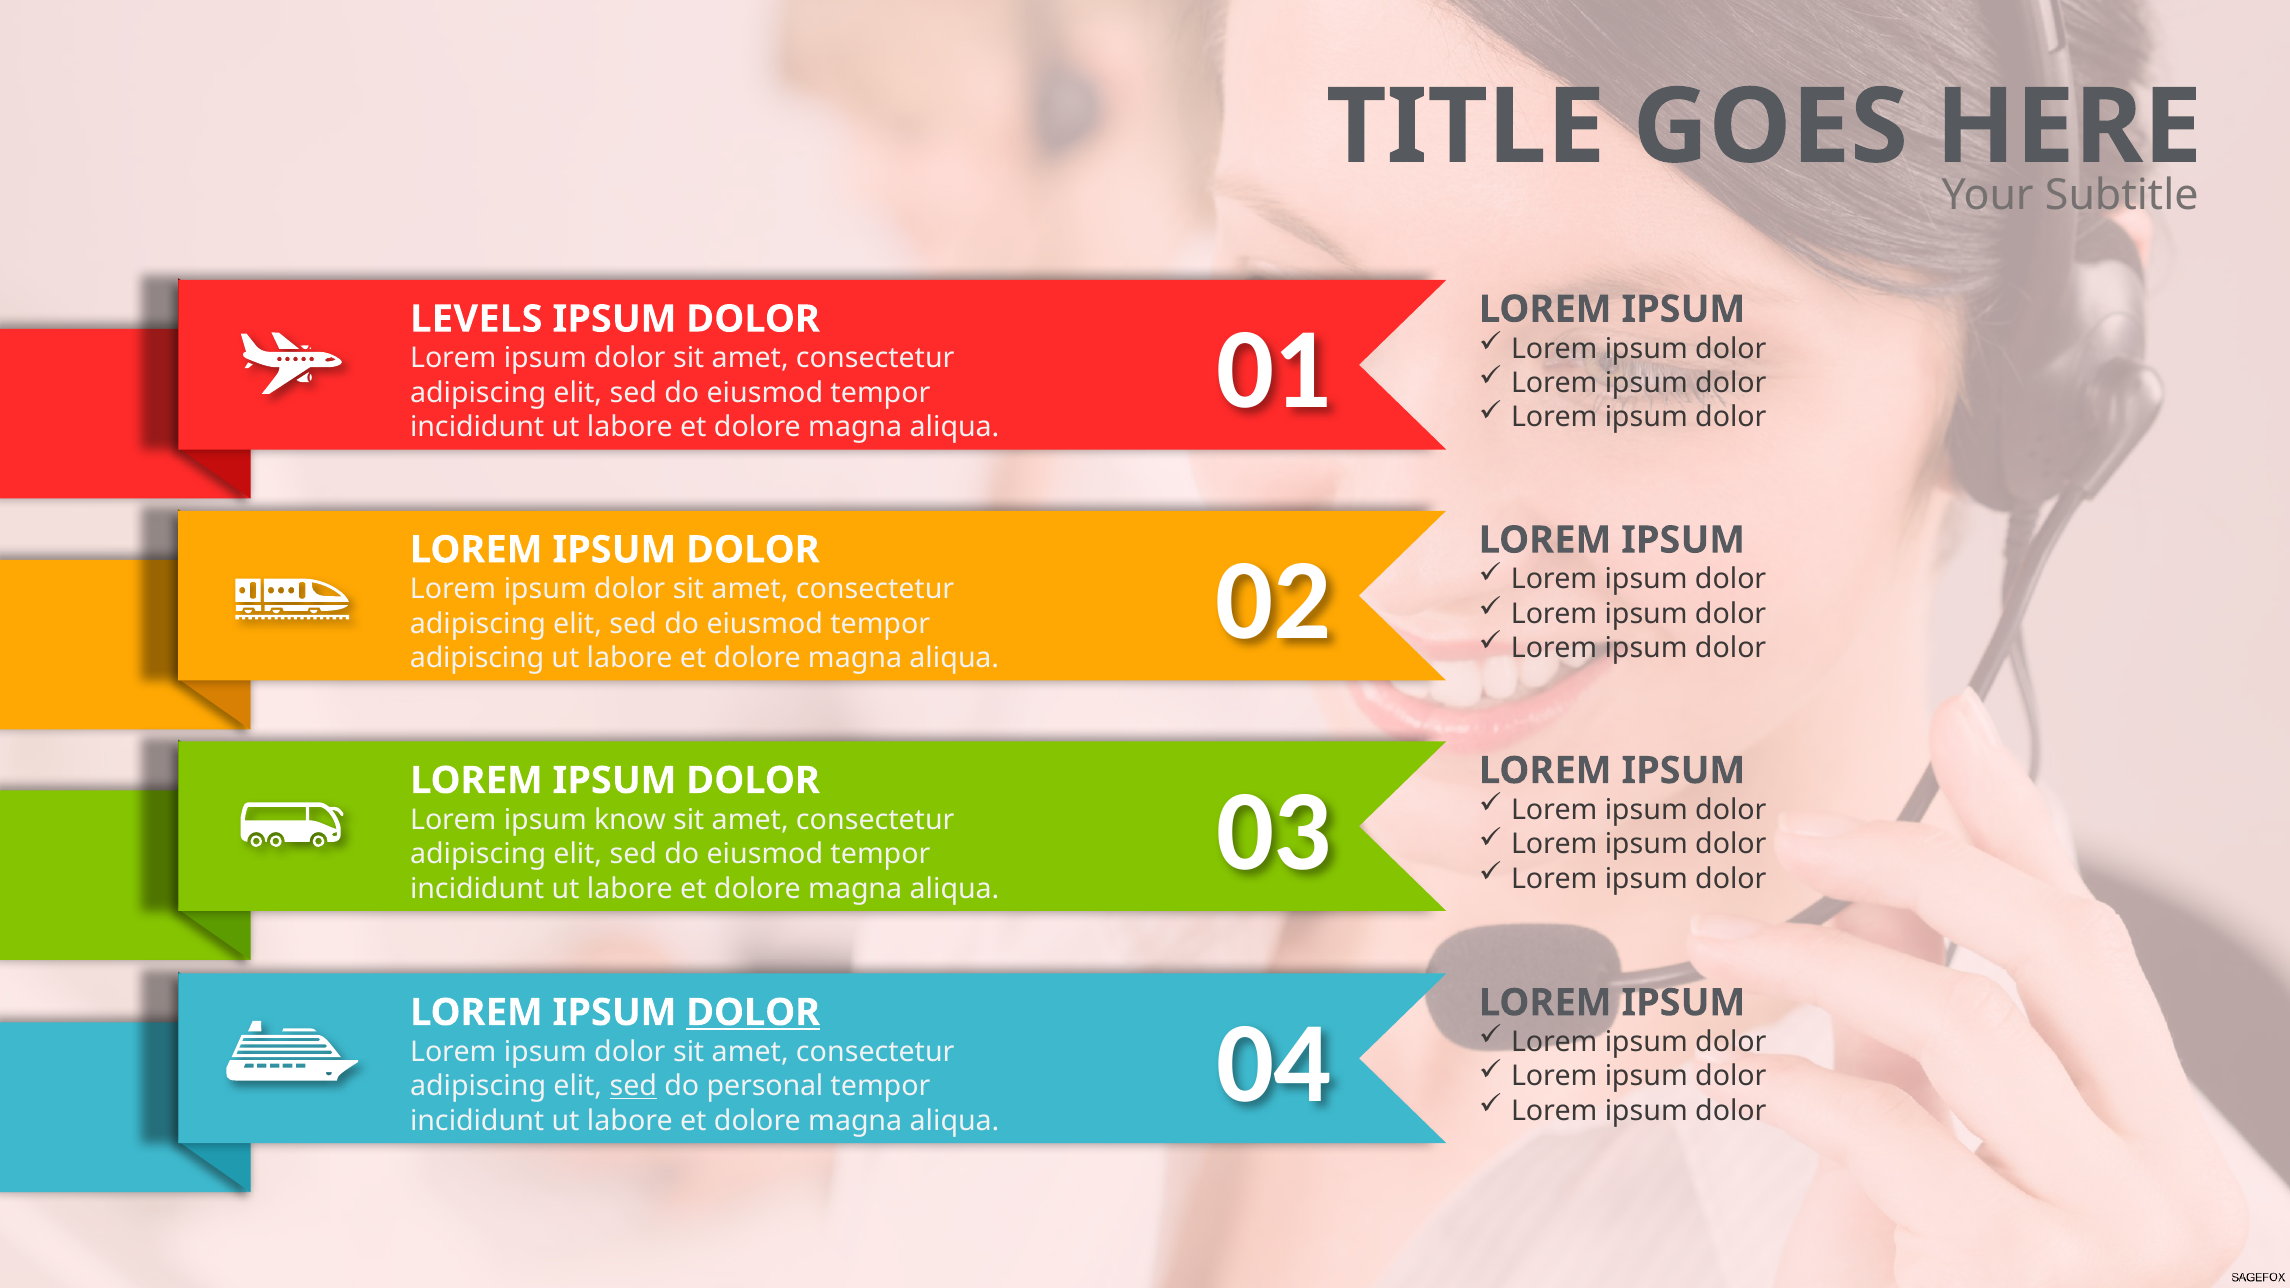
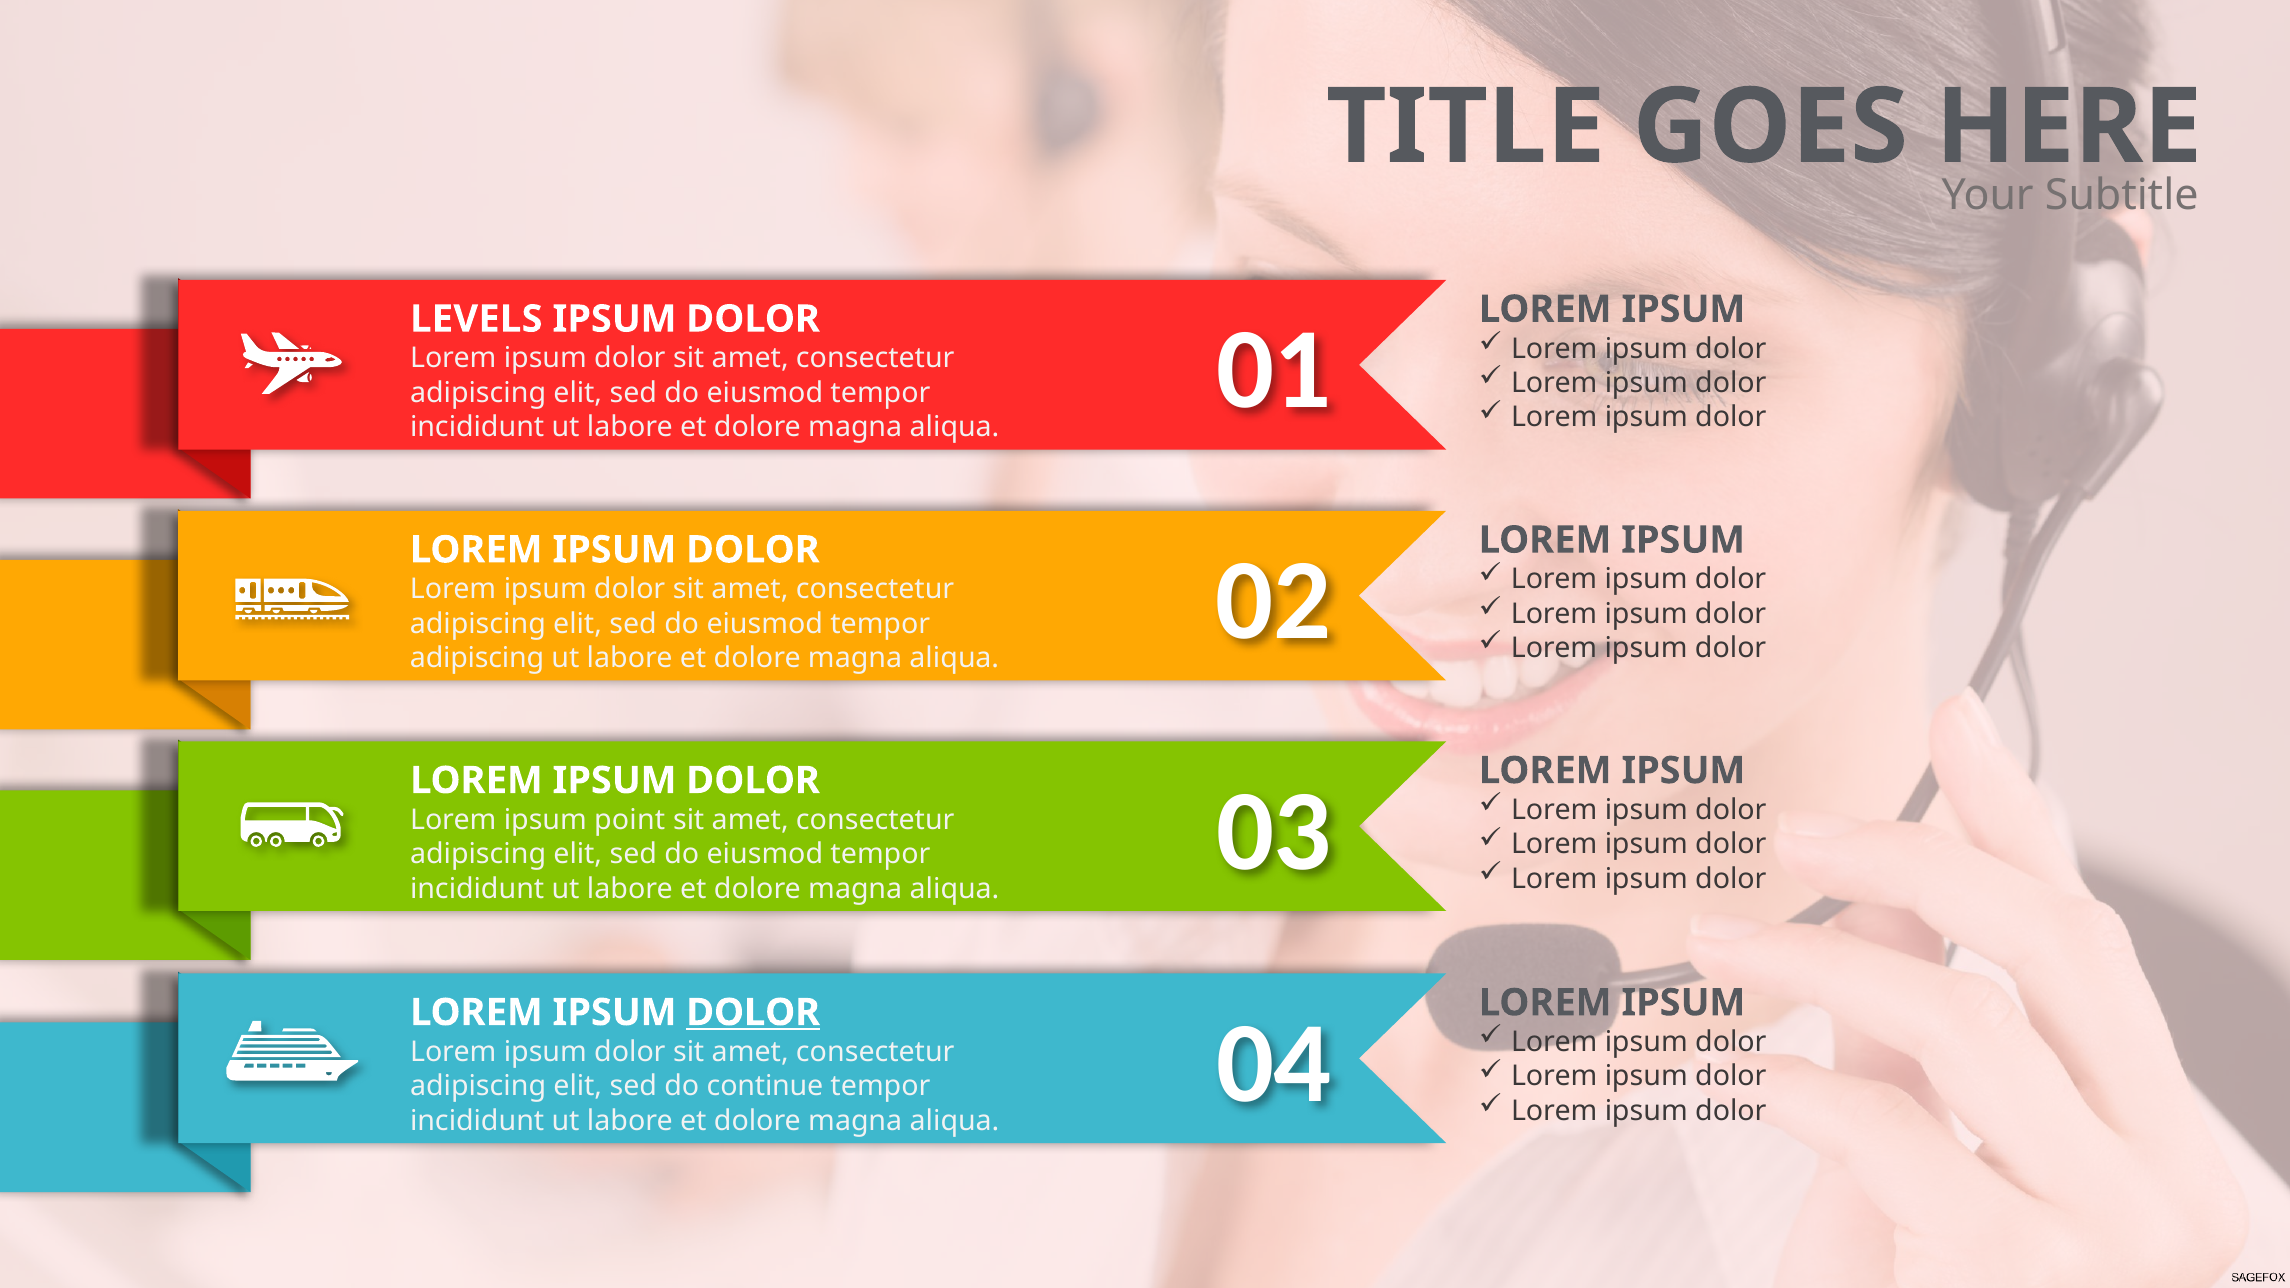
know: know -> point
sed at (633, 1086) underline: present -> none
personal: personal -> continue
